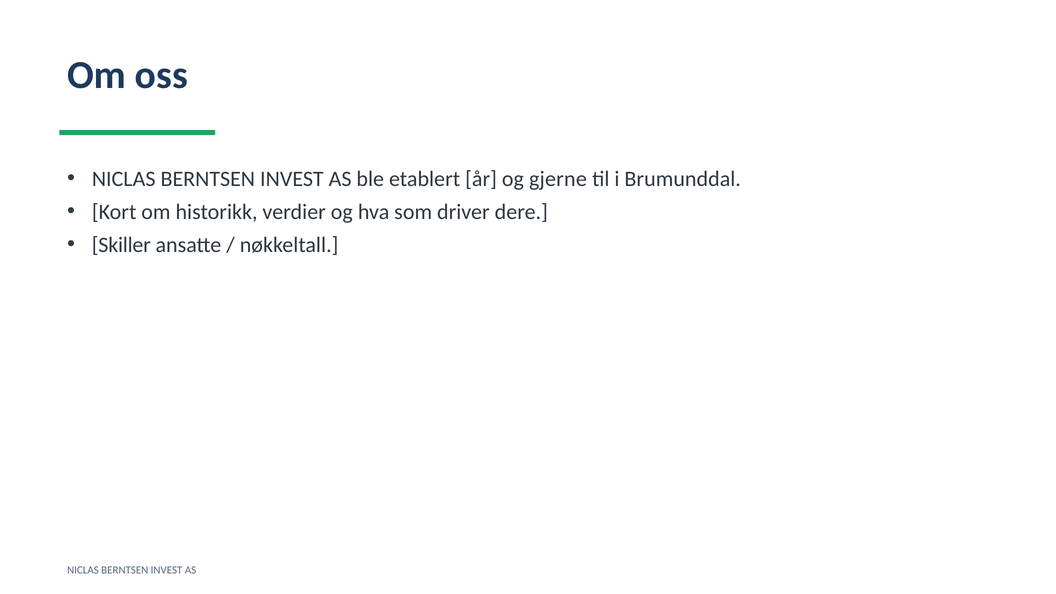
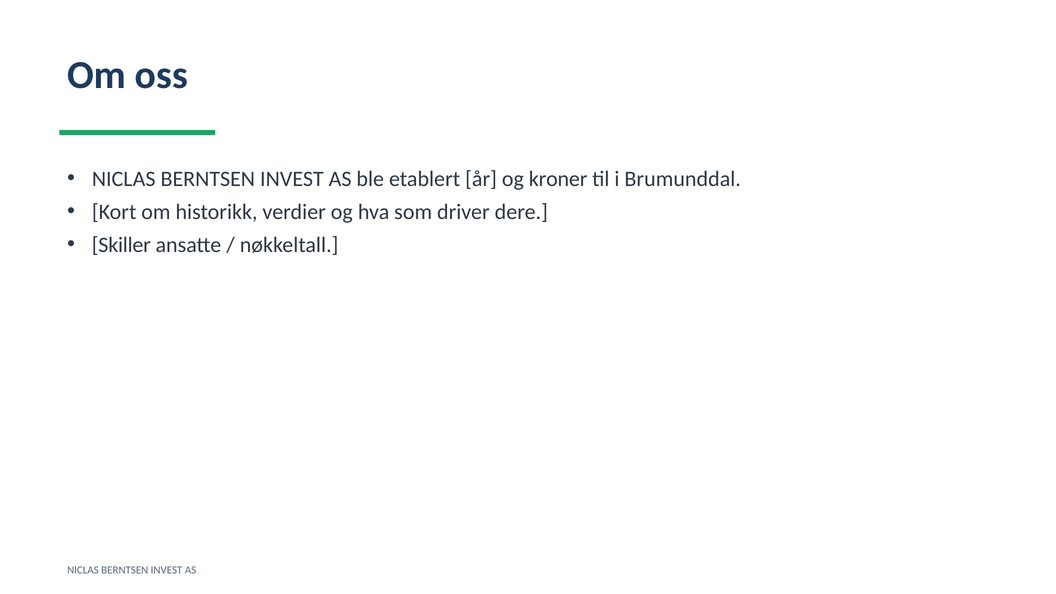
gjerne: gjerne -> kroner
